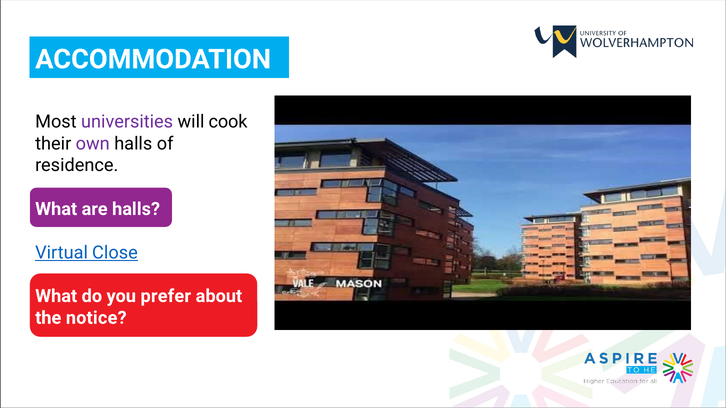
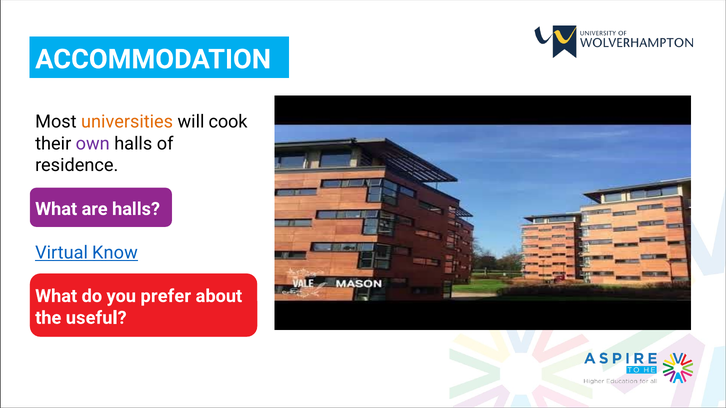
universities colour: purple -> orange
Close: Close -> Know
notice: notice -> useful
